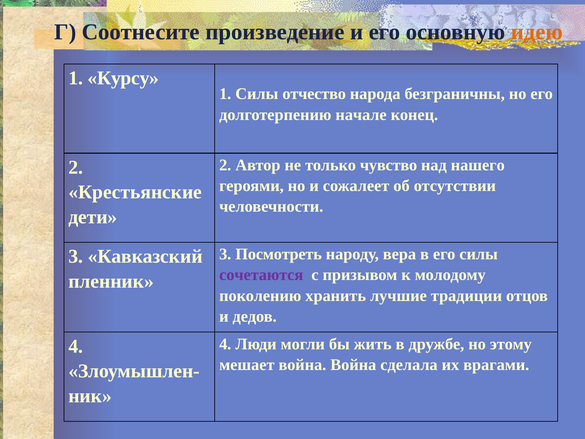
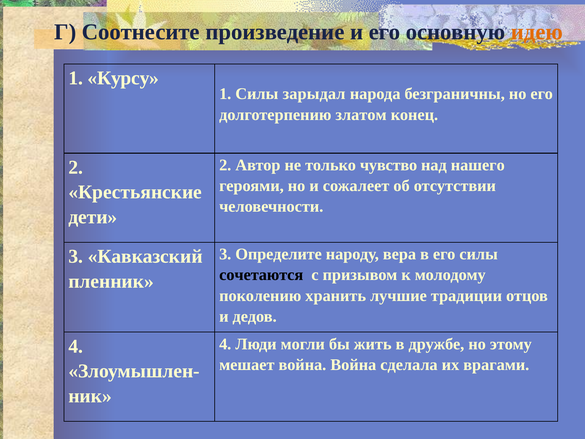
отчество: отчество -> зарыдал
начале: начале -> златом
Посмотреть: Посмотреть -> Определите
сочетаются colour: purple -> black
